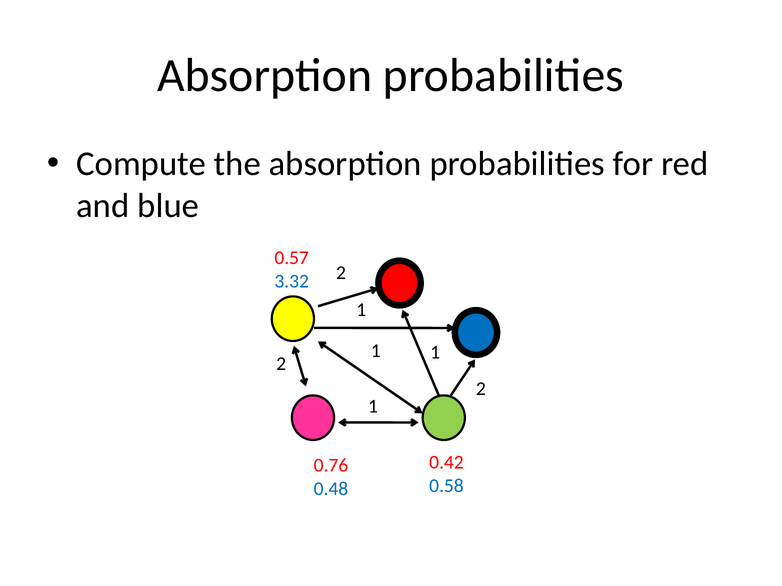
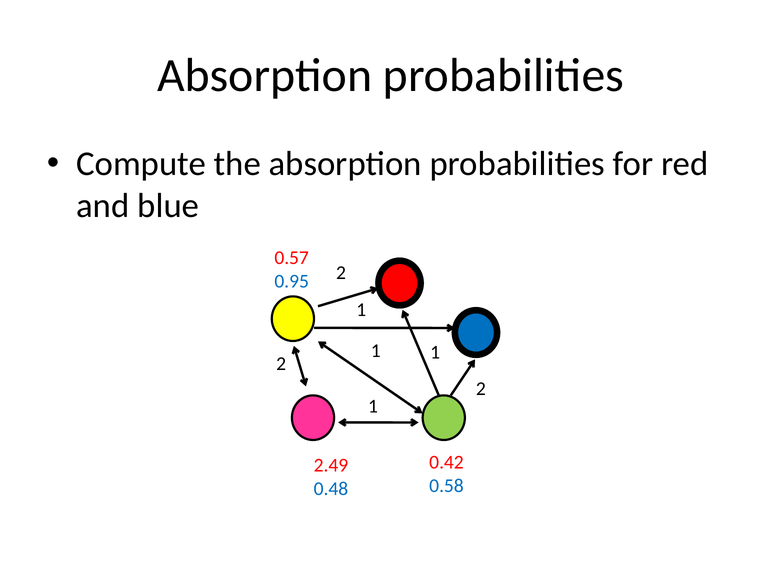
3.32: 3.32 -> 0.95
0.76: 0.76 -> 2.49
